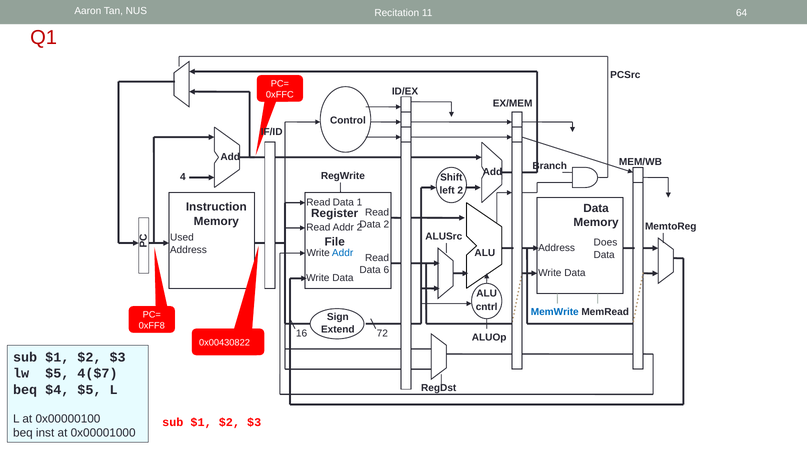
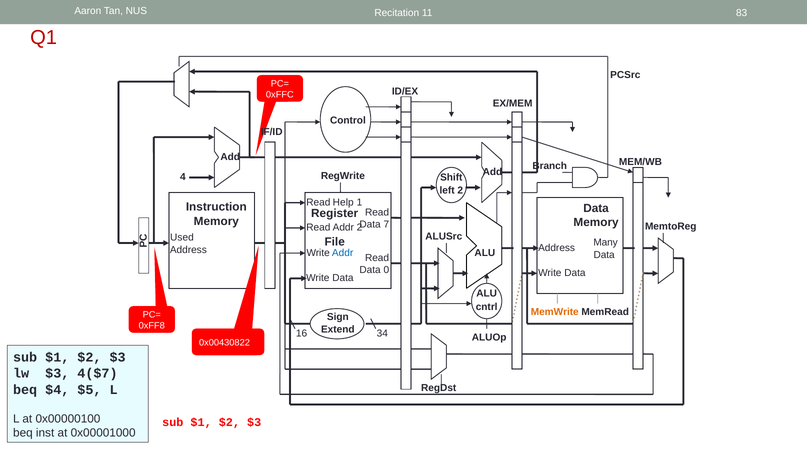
64: 64 -> 83
Data at (343, 202): Data -> Help
2 at (386, 224): 2 -> 7
Does: Does -> Many
6: 6 -> 0
MemWrite colour: blue -> orange
72: 72 -> 34
lw $5: $5 -> $3
